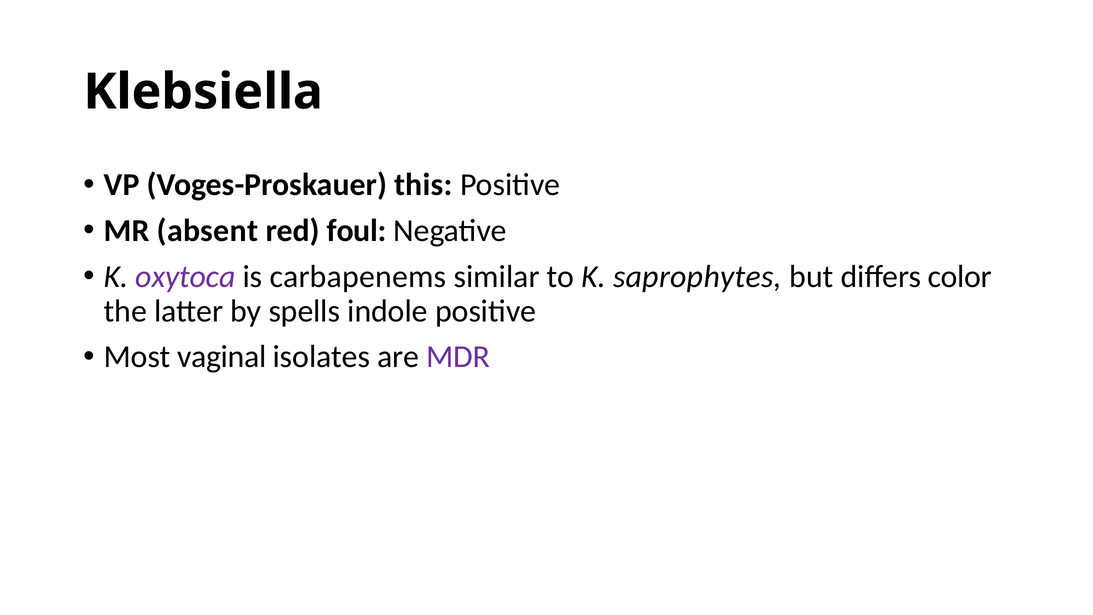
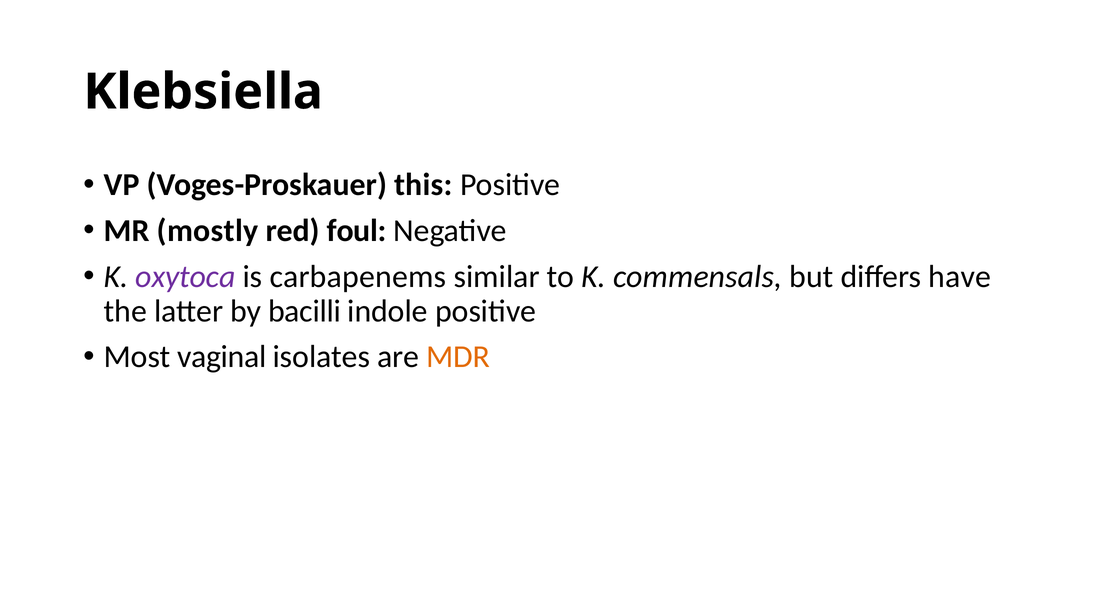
absent: absent -> mostly
saprophytes: saprophytes -> commensals
color: color -> have
spells: spells -> bacilli
MDR colour: purple -> orange
